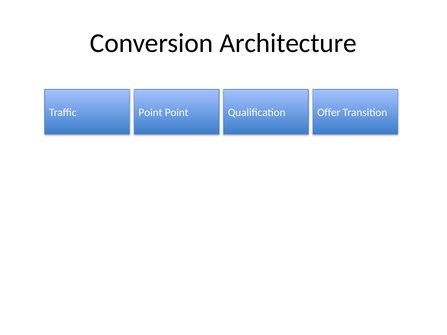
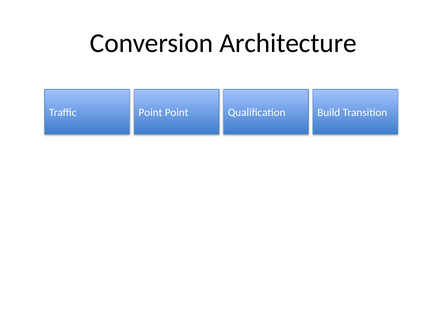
Offer: Offer -> Build
